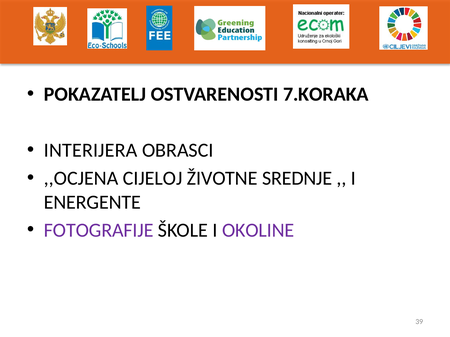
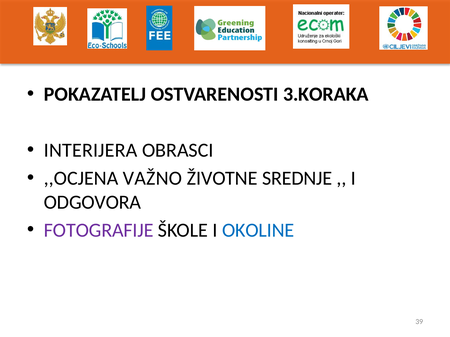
7.KORAKA: 7.KORAKA -> 3.KORAKA
CIJELOJ: CIJELOJ -> VAŽNO
ENERGENTE: ENERGENTE -> ODGOVORA
OKOLINE colour: purple -> blue
